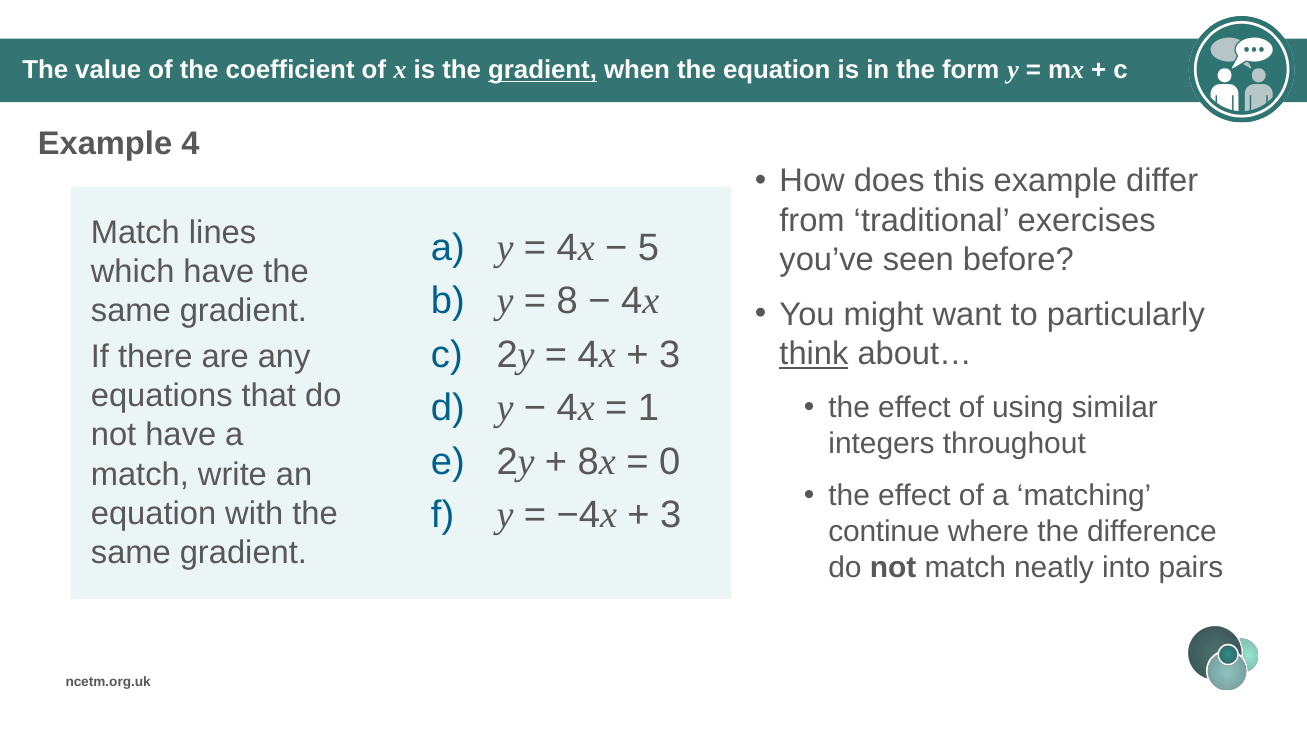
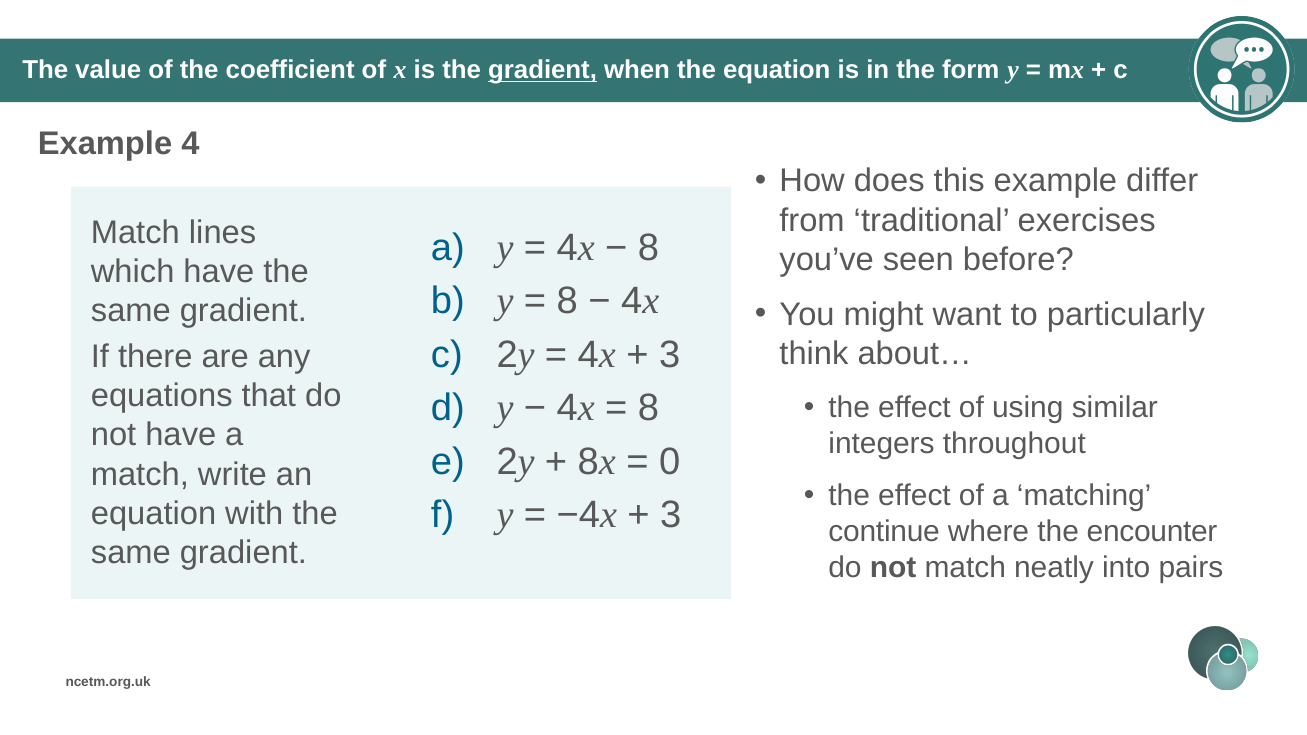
5 at (649, 248): 5 -> 8
think underline: present -> none
1 at (649, 408): 1 -> 8
difference: difference -> encounter
